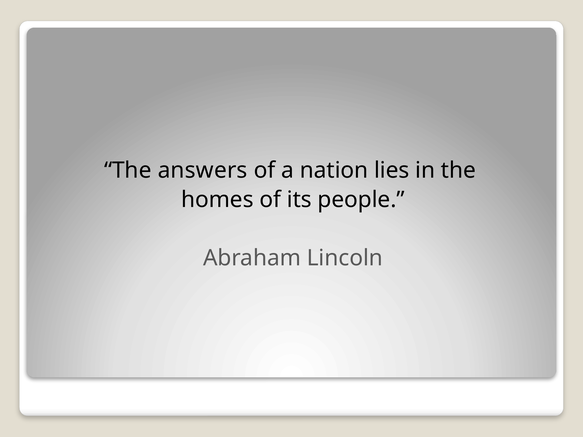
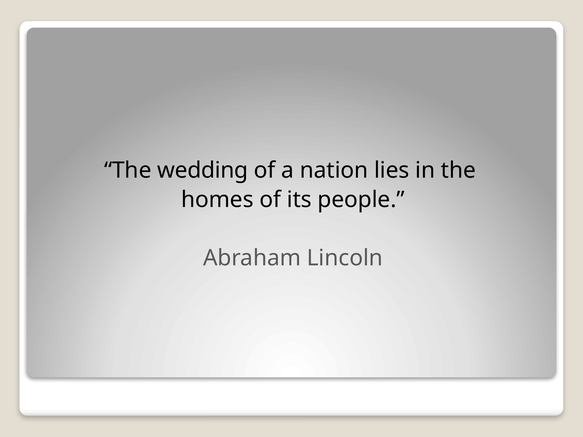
answers: answers -> wedding
